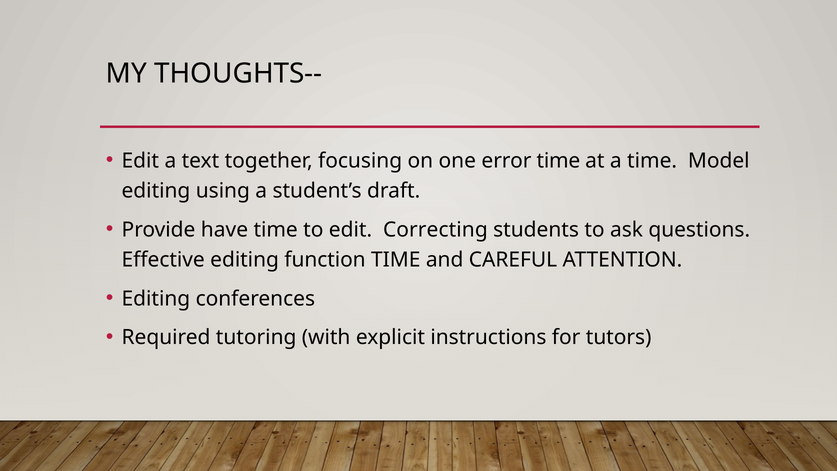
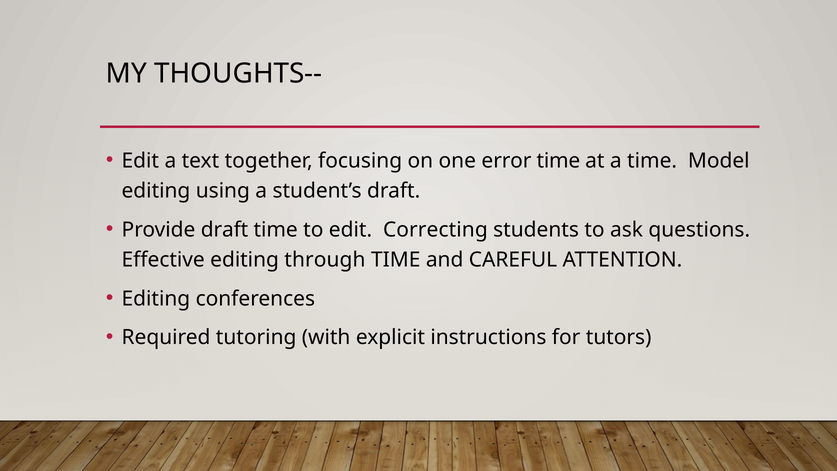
Provide have: have -> draft
function: function -> through
